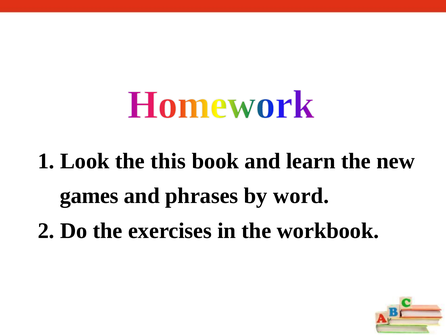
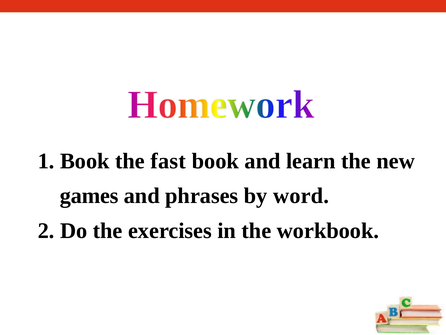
1 Look: Look -> Book
this: this -> fast
